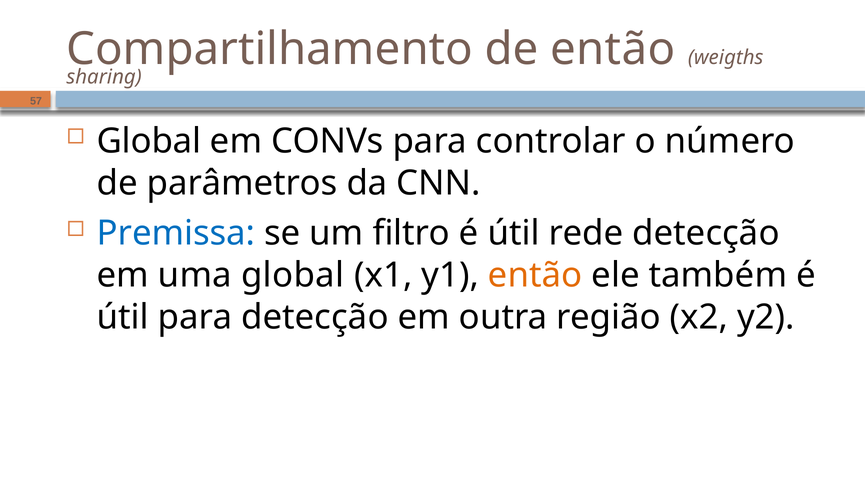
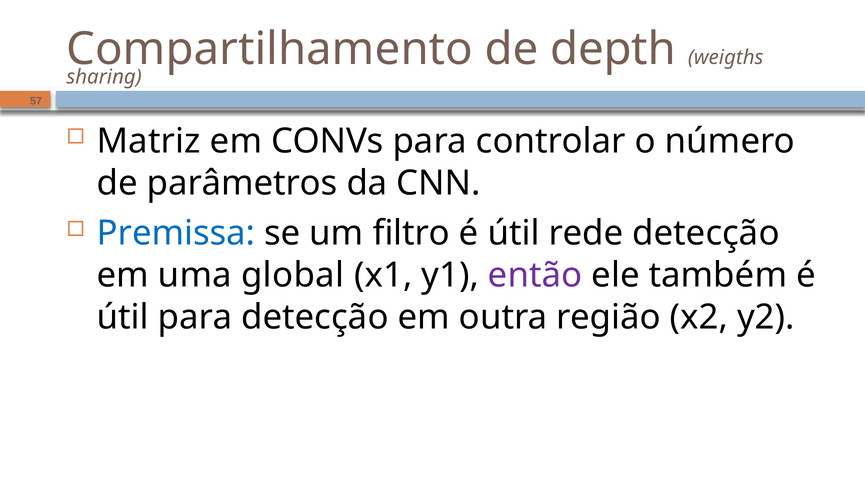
de então: então -> depth
Global at (149, 141): Global -> Matriz
então at (535, 275) colour: orange -> purple
